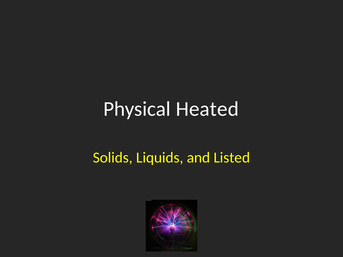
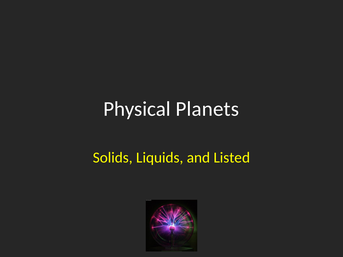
Heated: Heated -> Planets
